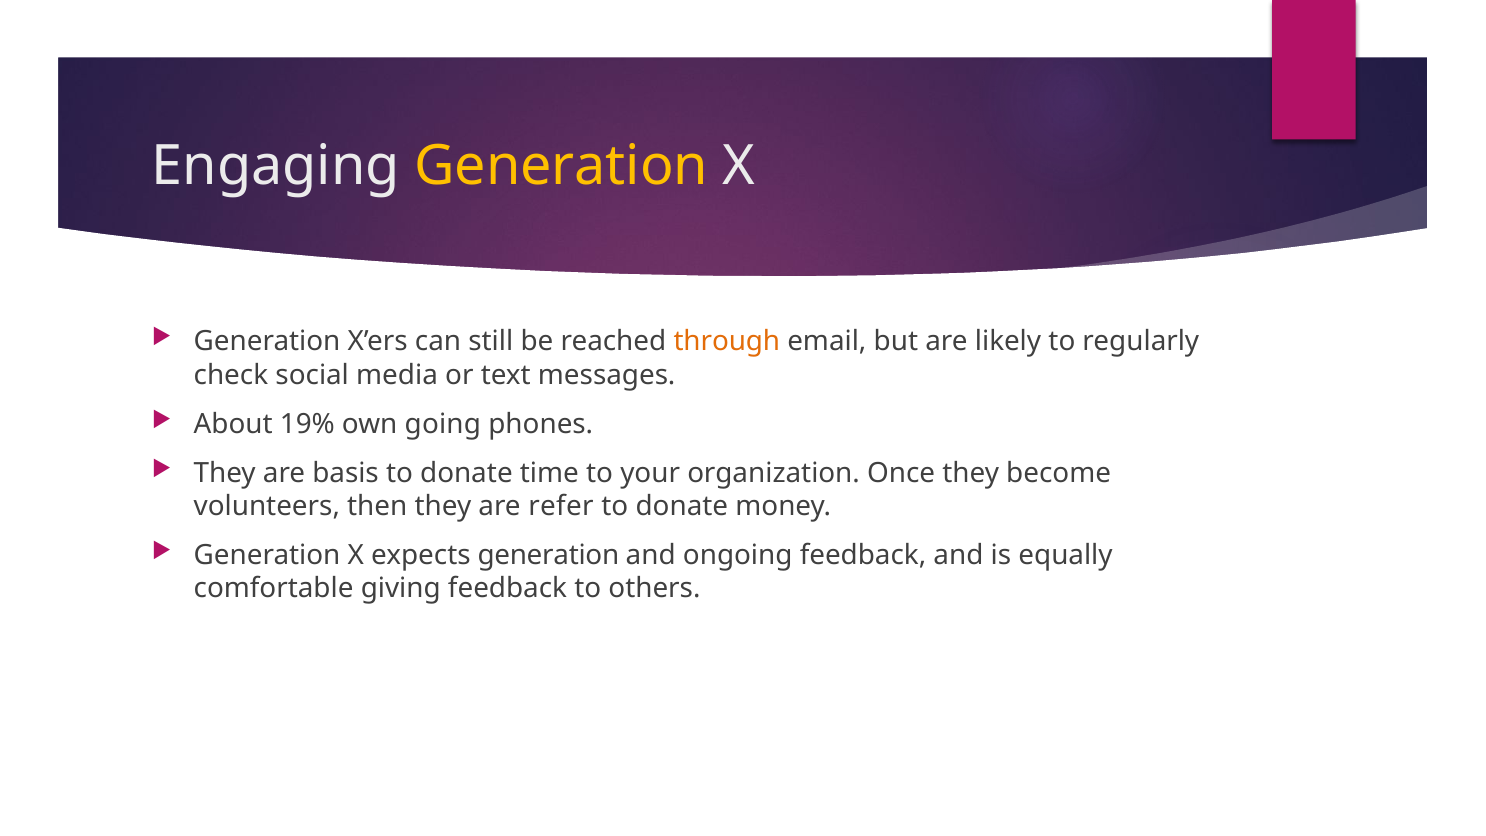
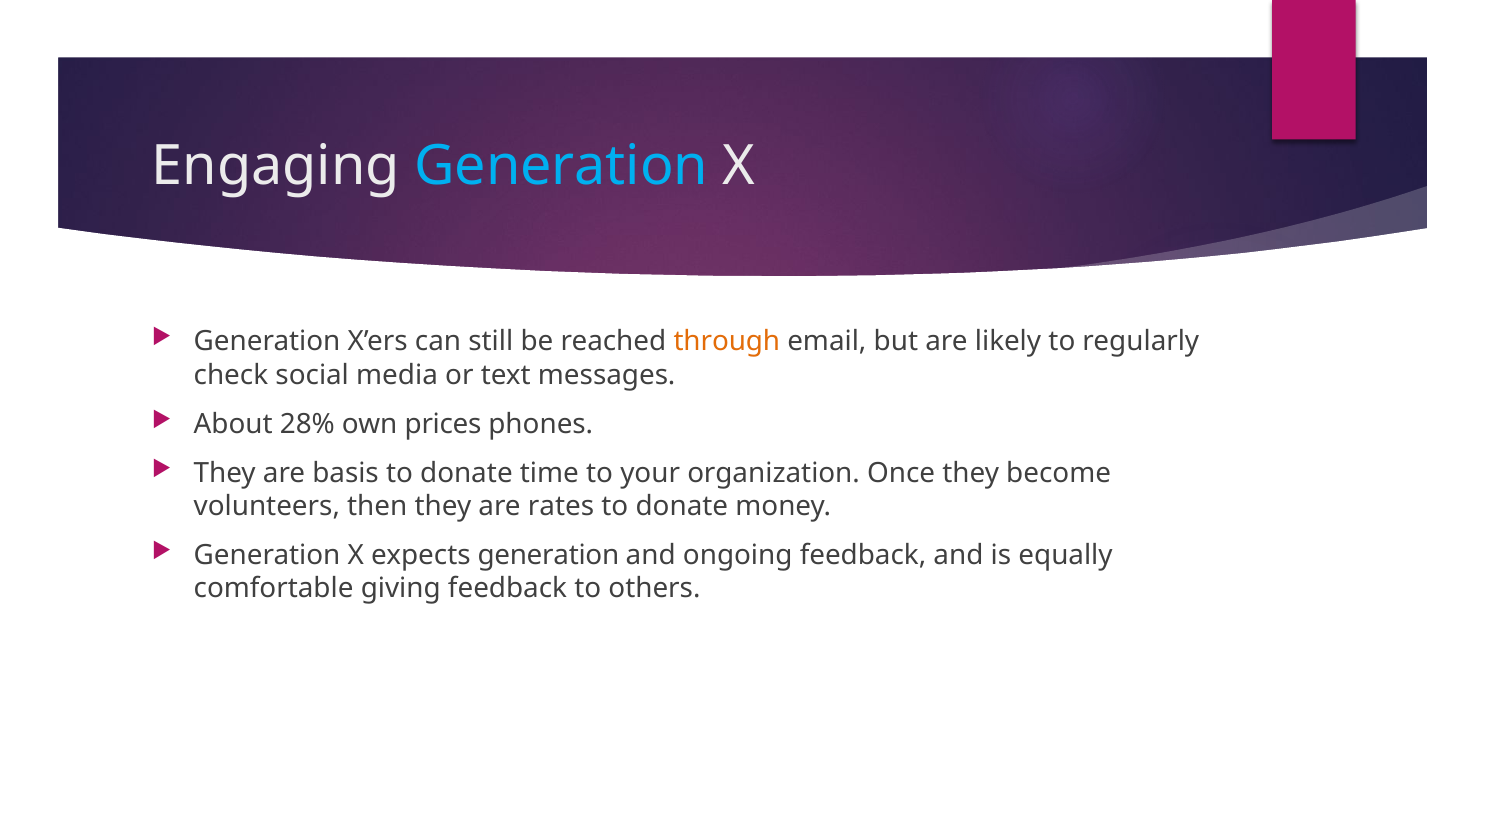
Generation at (561, 166) colour: yellow -> light blue
19%: 19% -> 28%
going: going -> prices
refer: refer -> rates
